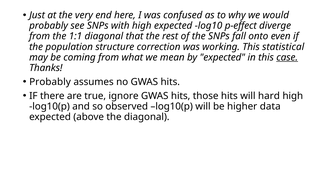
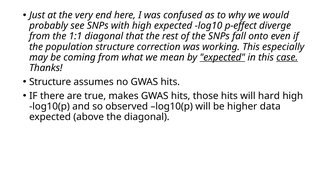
statistical: statistical -> especially
expected at (222, 57) underline: none -> present
Probably at (50, 82): Probably -> Structure
ignore: ignore -> makes
